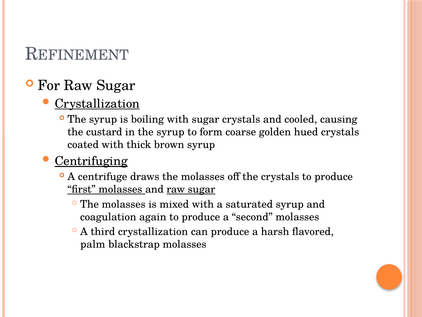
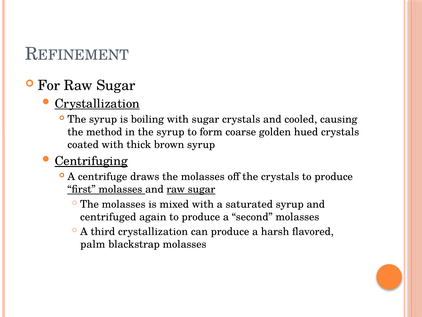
custard: custard -> method
coagulation: coagulation -> centrifuged
